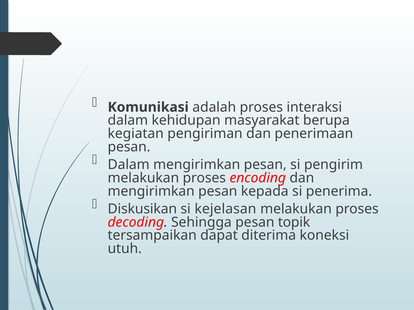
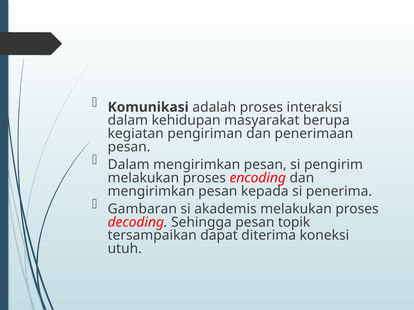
Diskusikan: Diskusikan -> Gambaran
kejelasan: kejelasan -> akademis
